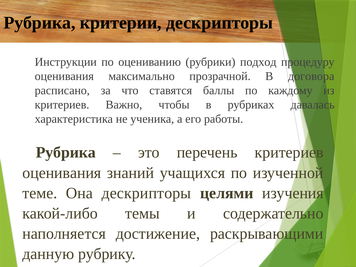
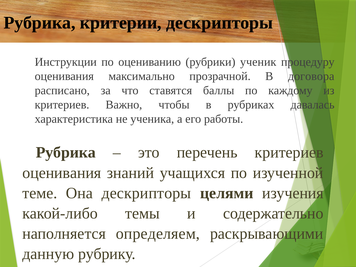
подход: подход -> ученик
достижение: достижение -> определяем
